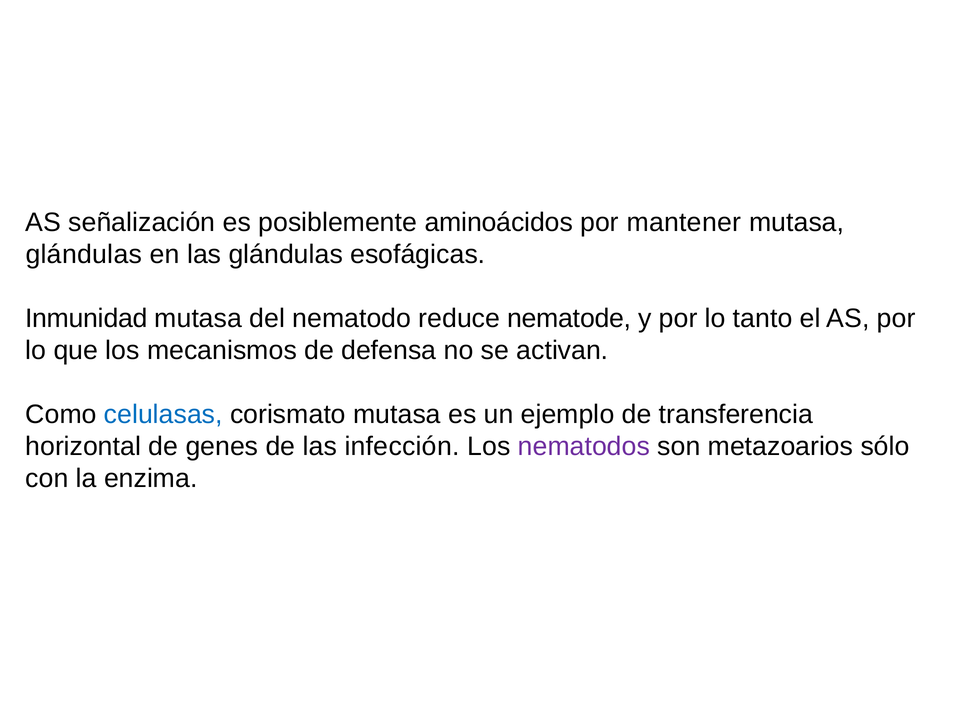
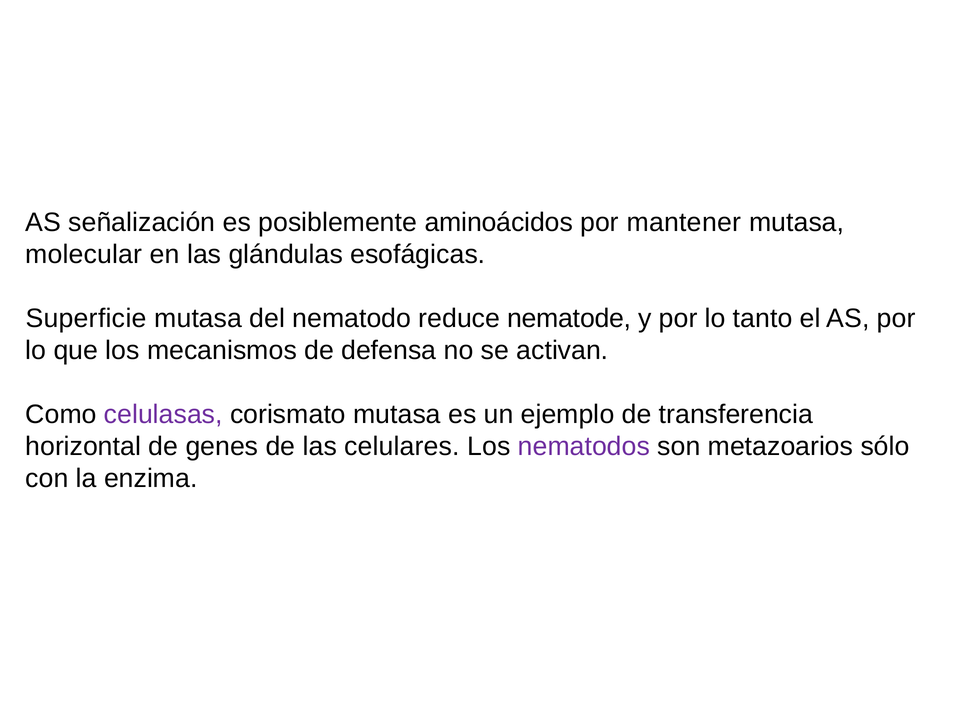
glándulas at (84, 255): glándulas -> molecular
Inmunidad: Inmunidad -> Superficie
celulasas colour: blue -> purple
infección: infección -> celulares
